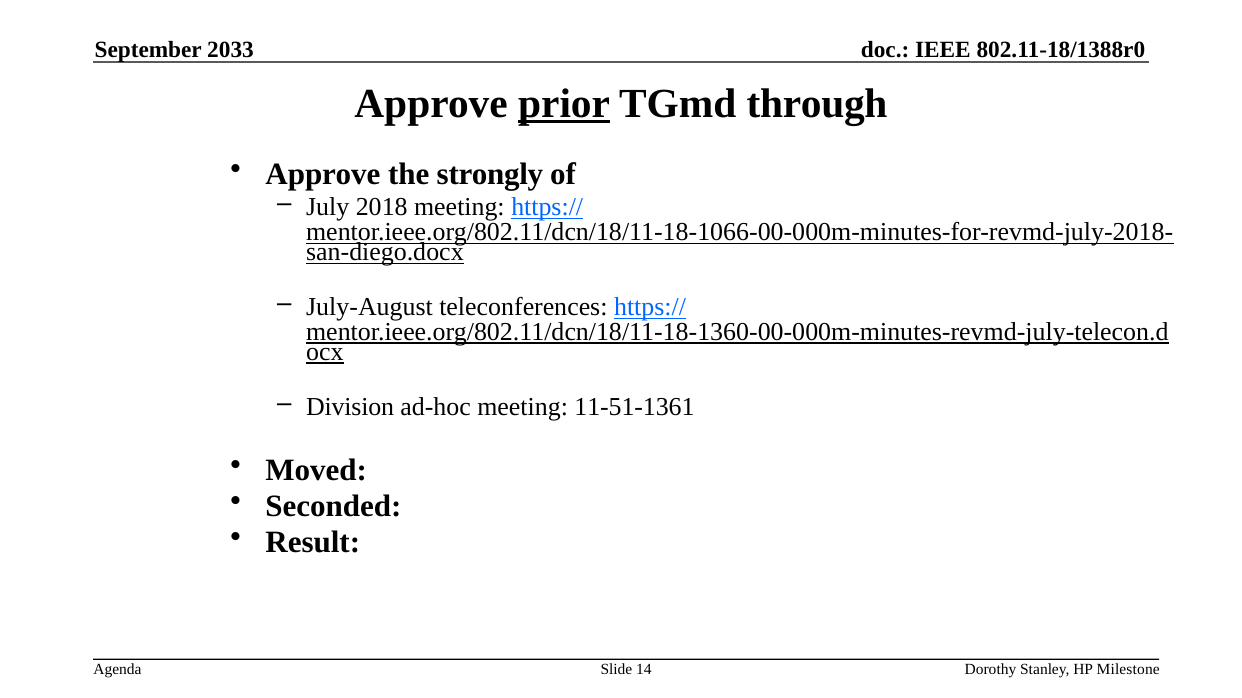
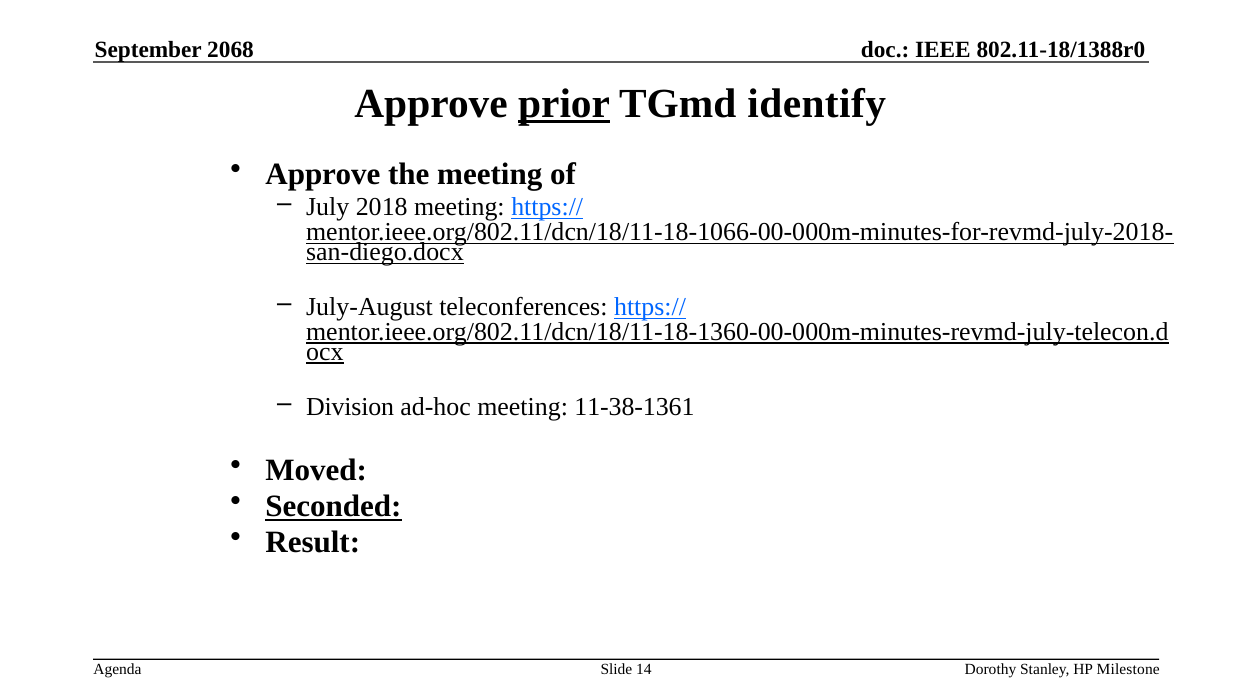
2033: 2033 -> 2068
through: through -> identify
the strongly: strongly -> meeting
11-51-1361: 11-51-1361 -> 11-38-1361
Seconded underline: none -> present
